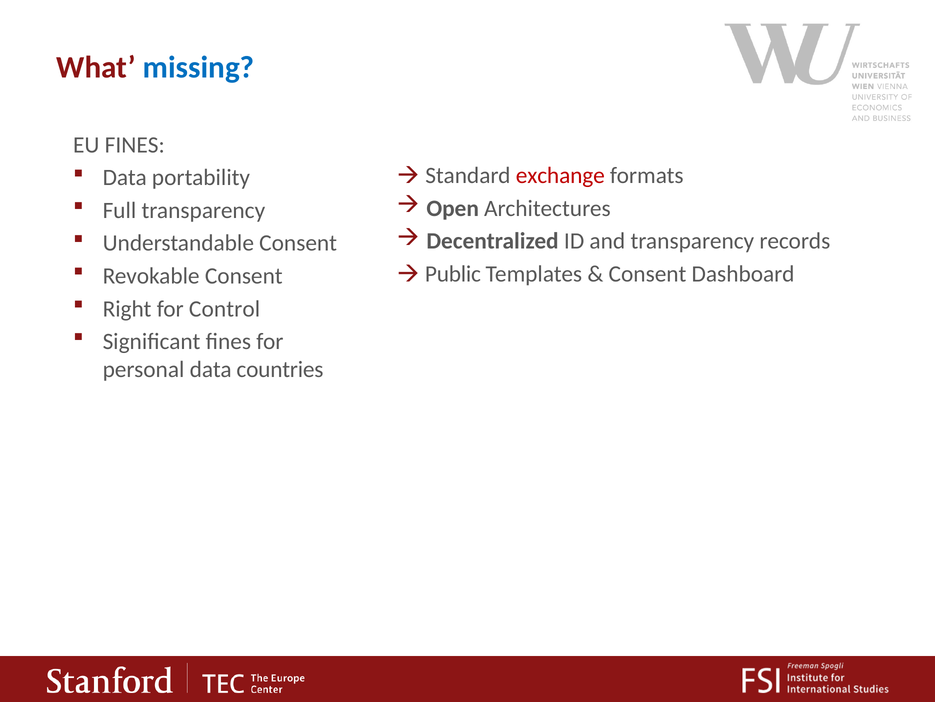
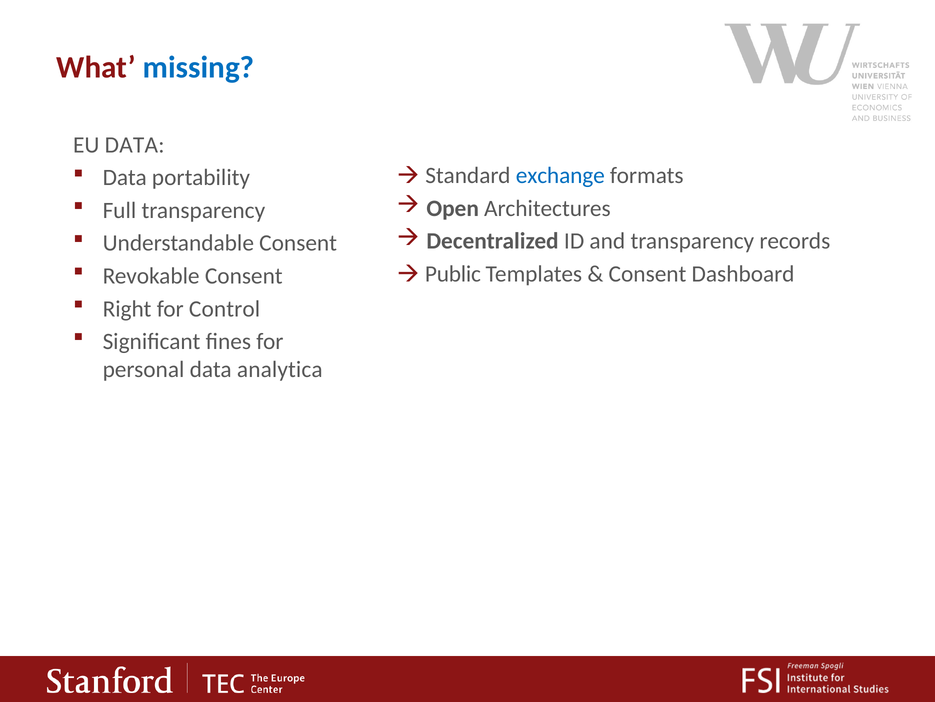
EU FINES: FINES -> DATA
exchange colour: red -> blue
countries: countries -> analytica
